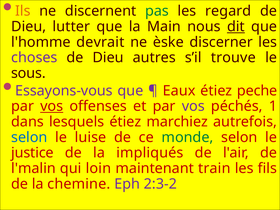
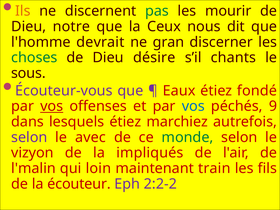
regard: regard -> mourir
lutter: lutter -> notre
Main: Main -> Ceux
dit underline: present -> none
èske: èske -> gran
choses colour: purple -> green
autres: autres -> désire
trouve: trouve -> chants
Essayons-vous: Essayons-vous -> Écouteur-vous
peche: peche -> fondé
vos at (193, 106) colour: purple -> blue
1: 1 -> 9
selon at (29, 137) colour: blue -> purple
luise: luise -> avec
justice: justice -> vizyon
chemine: chemine -> écouteur
2:3-2: 2:3-2 -> 2:2-2
